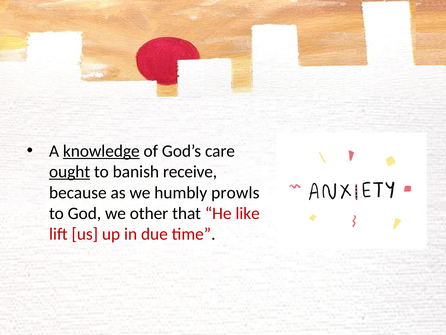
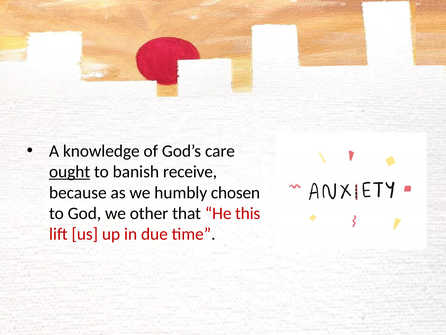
knowledge underline: present -> none
prowls: prowls -> chosen
like: like -> this
